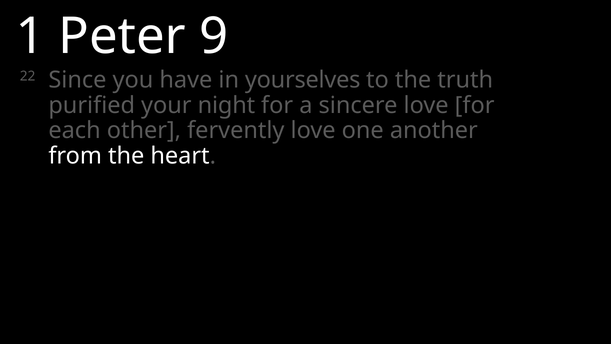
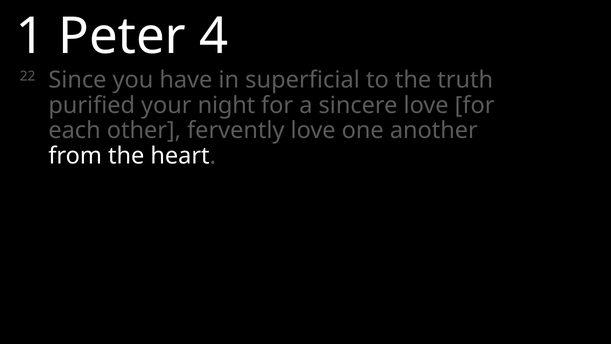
9: 9 -> 4
yourselves: yourselves -> superficial
